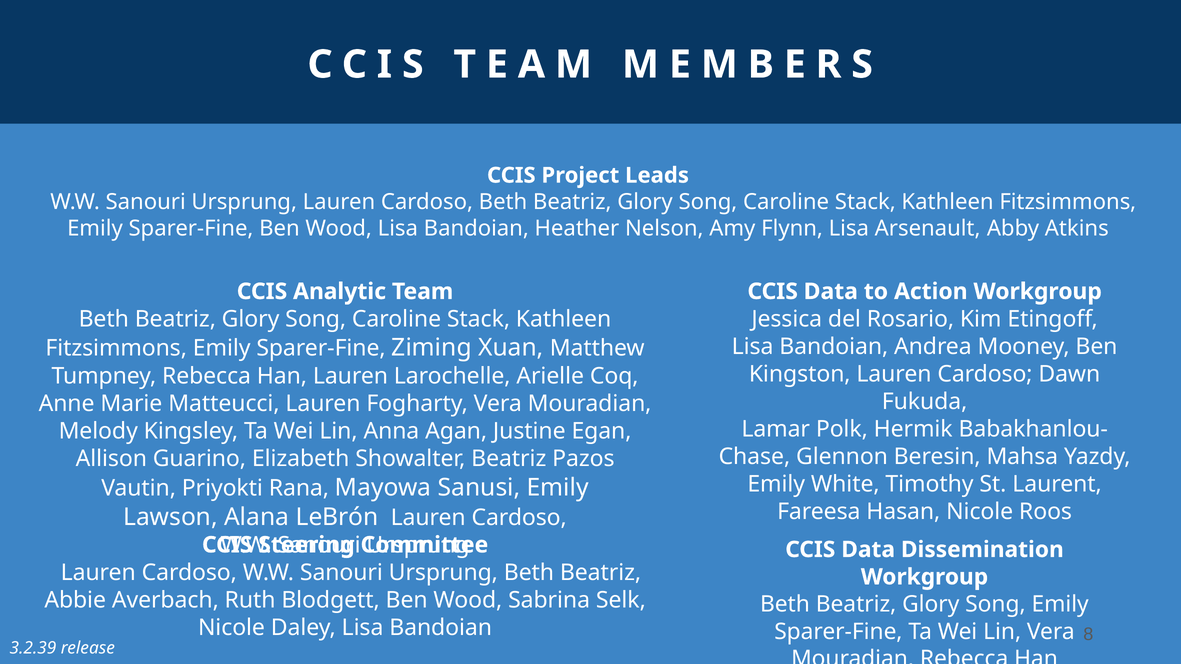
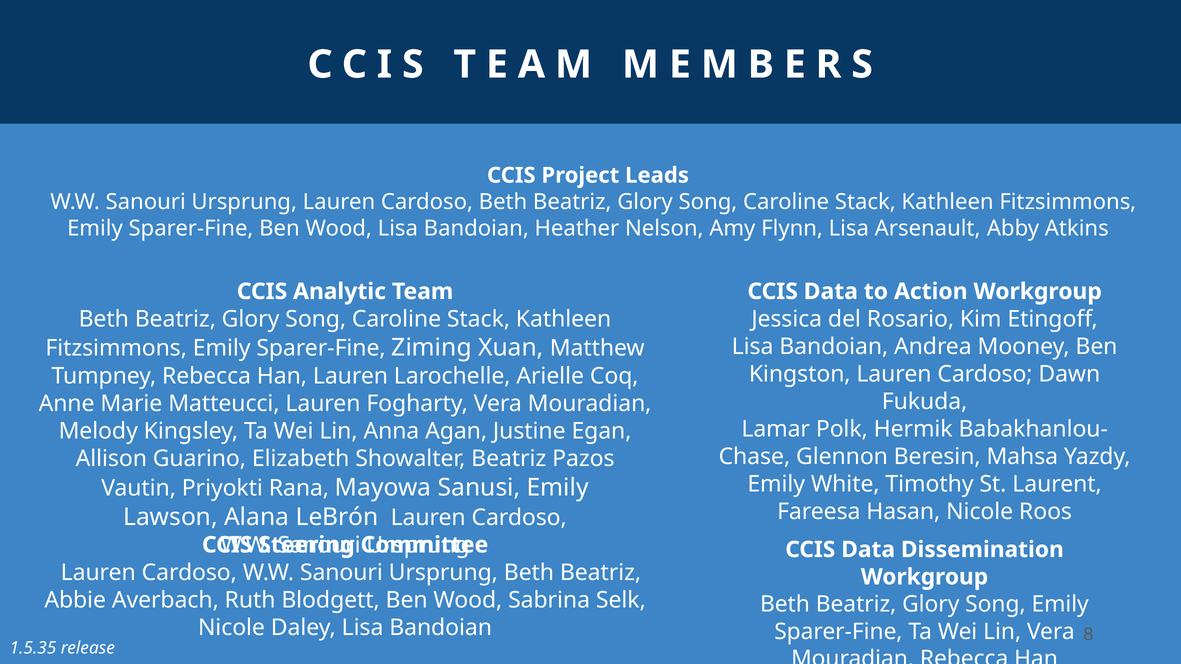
3.2.39: 3.2.39 -> 1.5.35
